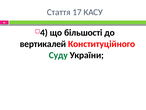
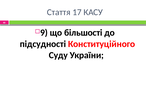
4: 4 -> 9
вертикалей: вертикалей -> підсудності
Суду colour: green -> black
